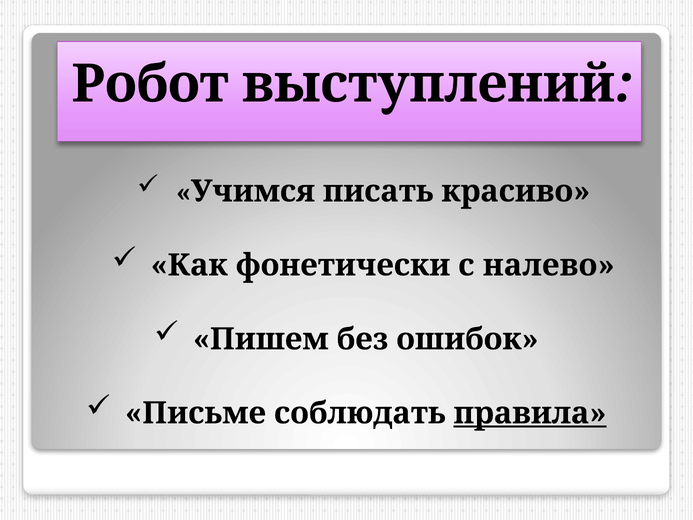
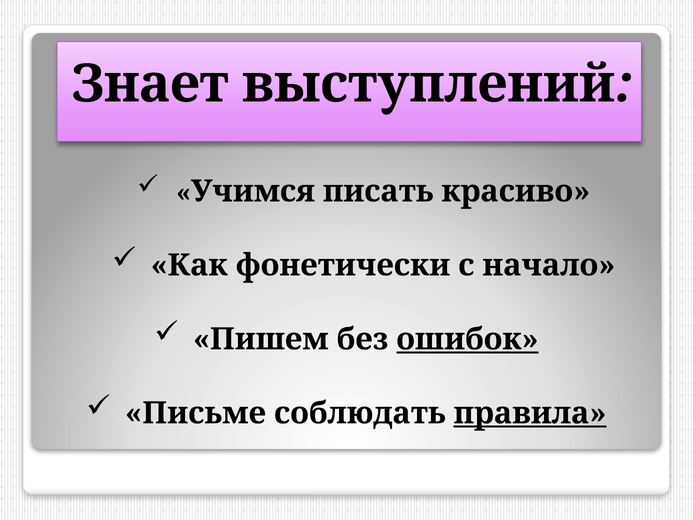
Робот: Робот -> Знает
налево: налево -> начало
ошибок underline: none -> present
